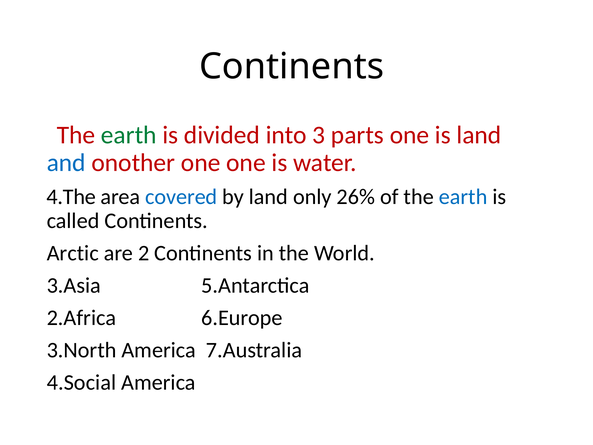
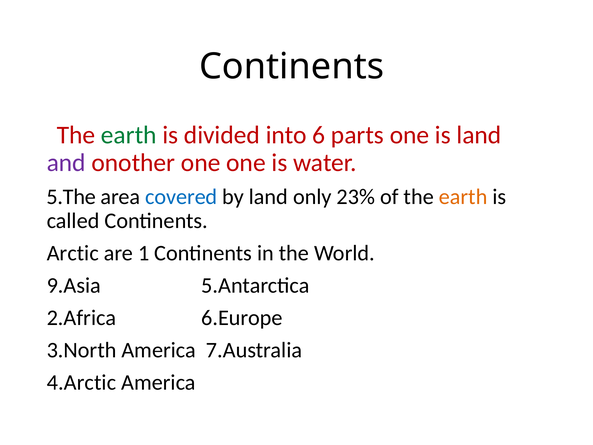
3: 3 -> 6
and colour: blue -> purple
4.The: 4.The -> 5.The
26%: 26% -> 23%
earth at (463, 197) colour: blue -> orange
2: 2 -> 1
3.Asia: 3.Asia -> 9.Asia
4.Social: 4.Social -> 4.Arctic
